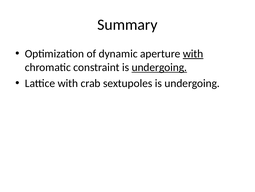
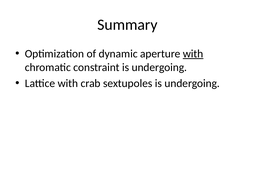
undergoing at (159, 67) underline: present -> none
